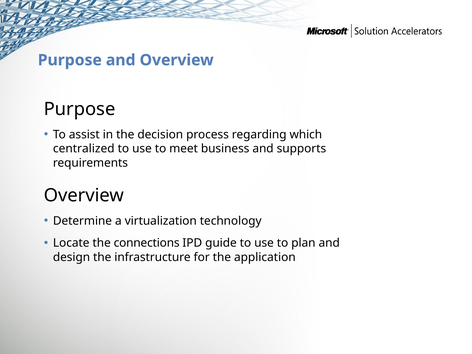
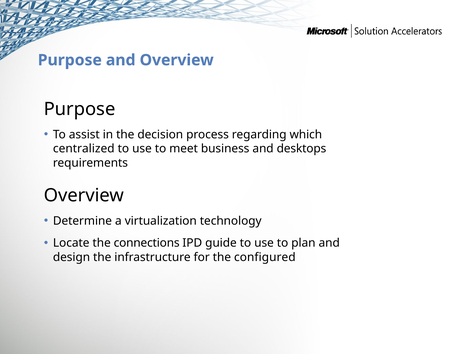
supports: supports -> desktops
application: application -> configured
